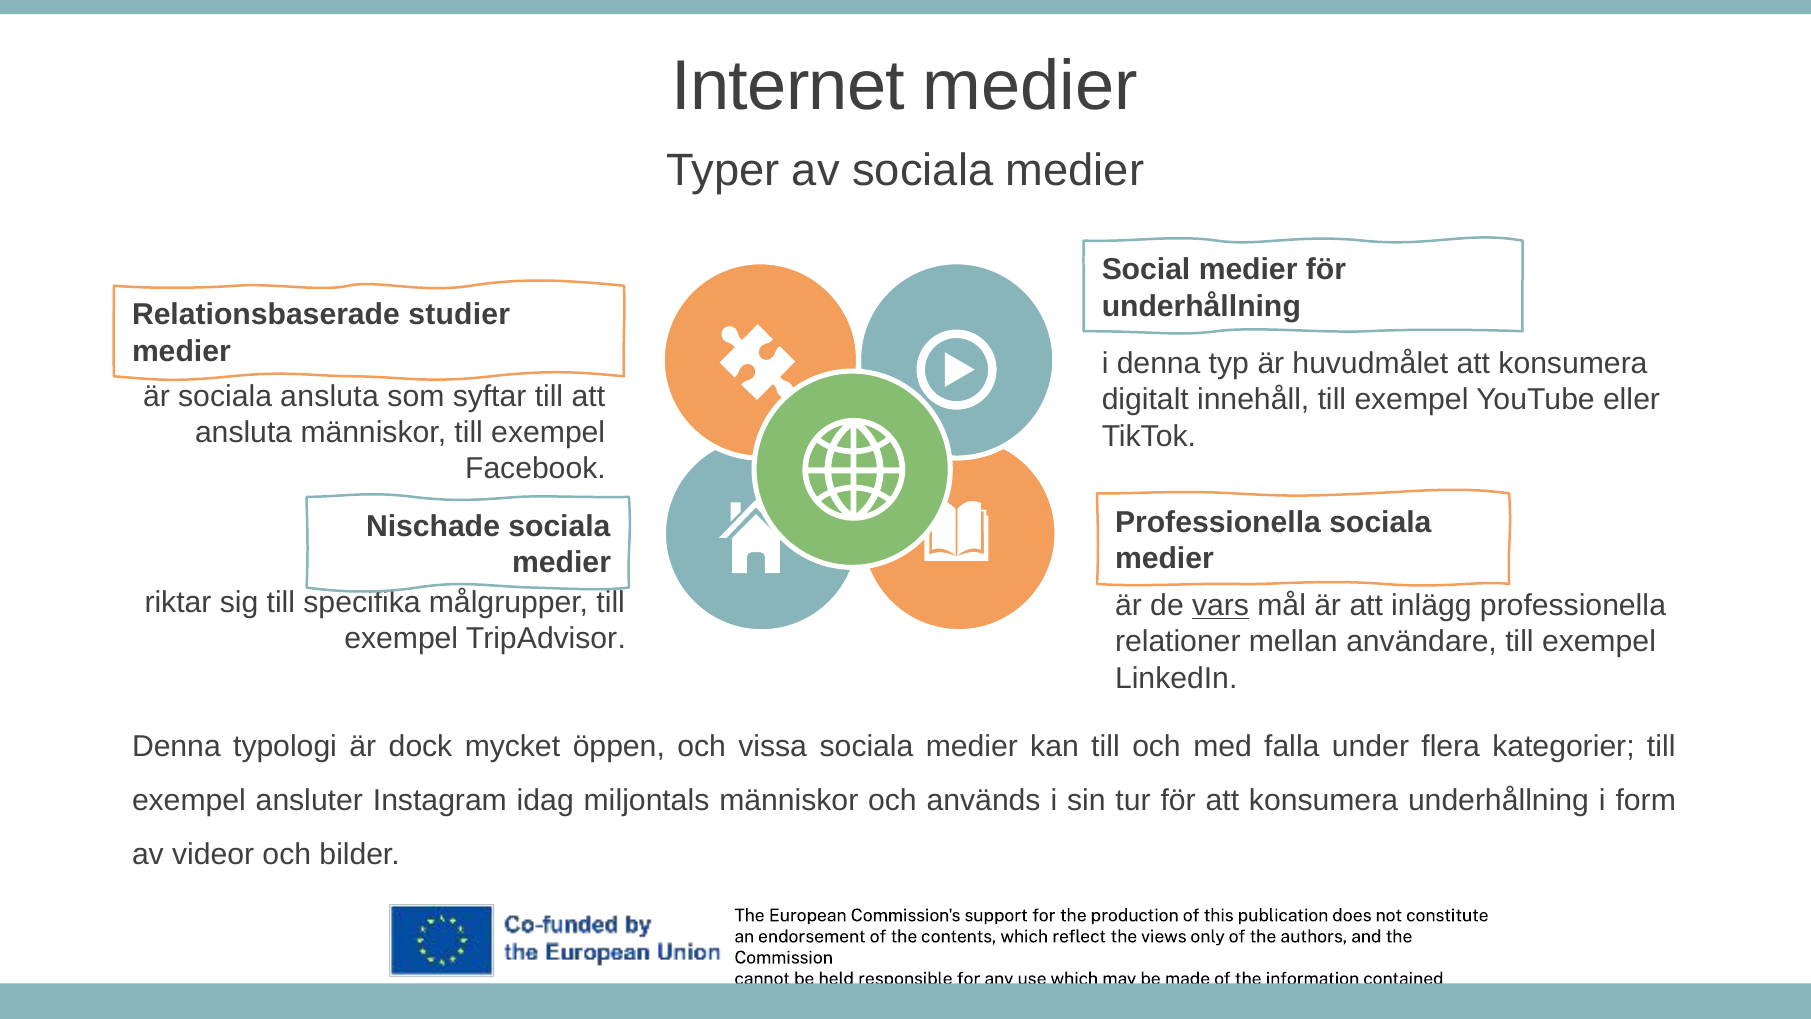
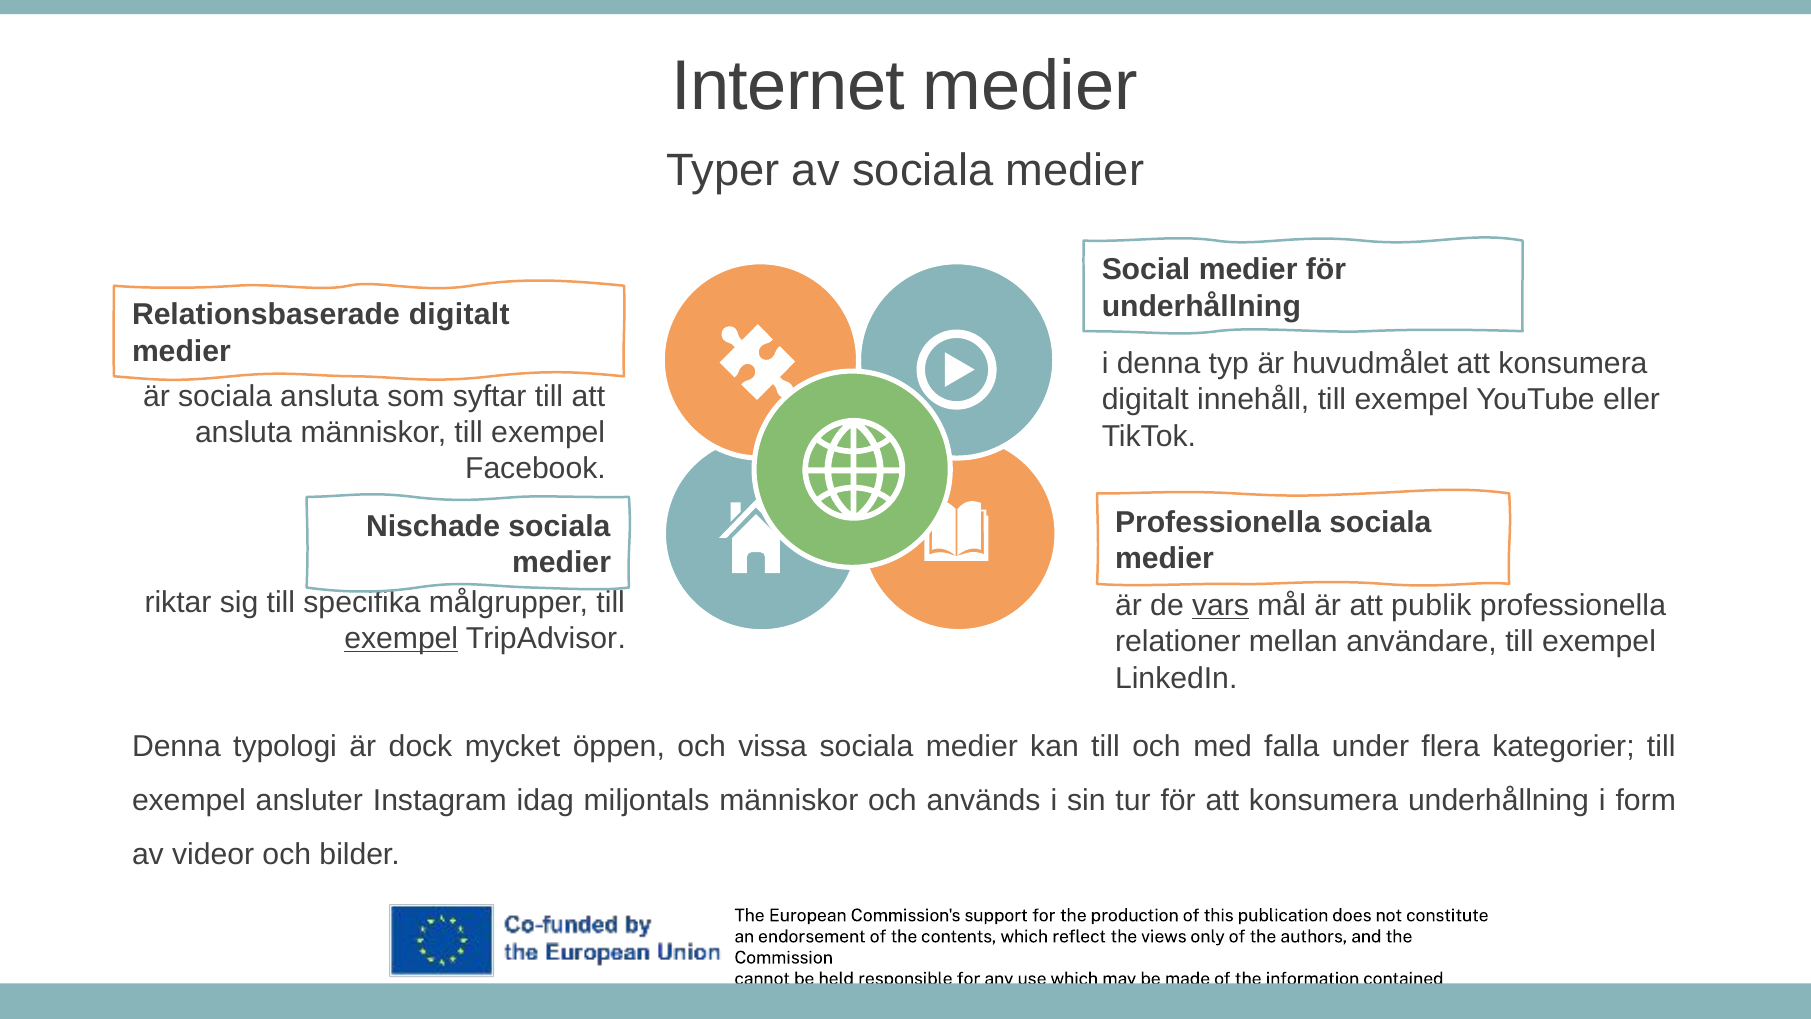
Relationsbaserade studier: studier -> digitalt
inlägg: inlägg -> publik
exempel at (401, 638) underline: none -> present
